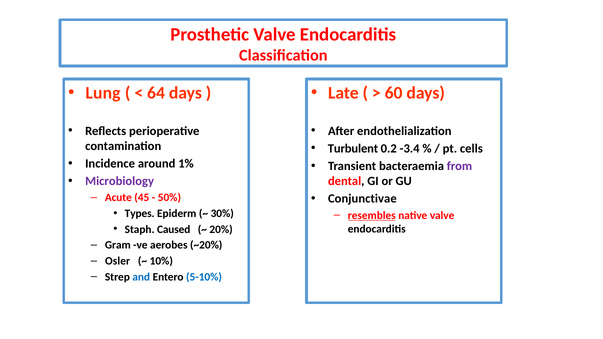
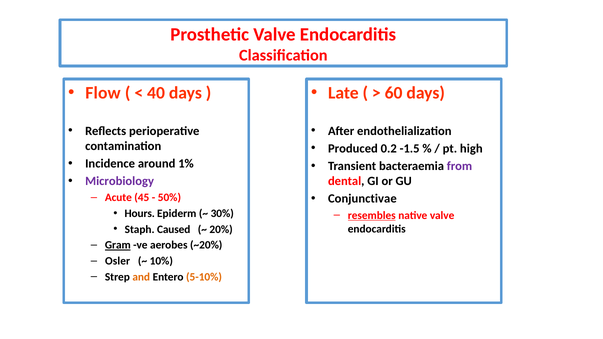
Lung: Lung -> Flow
64: 64 -> 40
Turbulent: Turbulent -> Produced
-3.4: -3.4 -> -1.5
cells: cells -> high
Types: Types -> Hours
Gram underline: none -> present
and colour: blue -> orange
5-10% colour: blue -> orange
